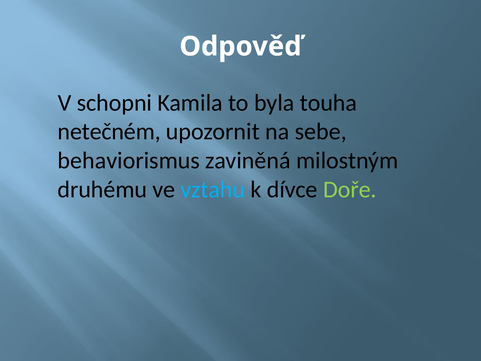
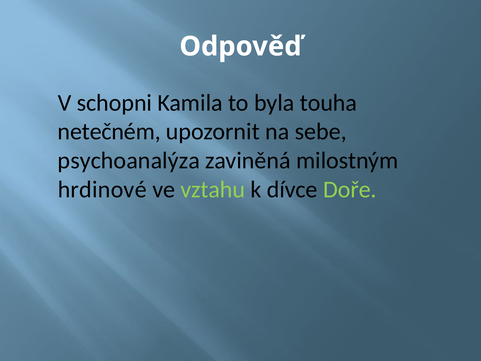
behaviorismus: behaviorismus -> psychoanalýza
druhému: druhému -> hrdinové
vztahu colour: light blue -> light green
